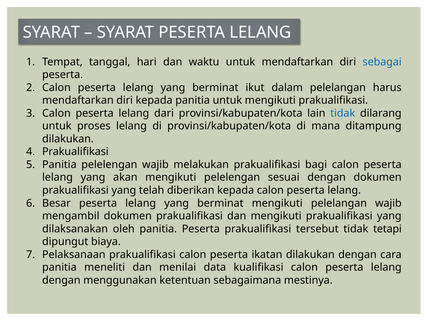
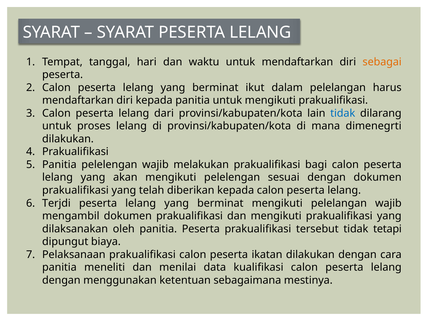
sebagai colour: blue -> orange
ditampung: ditampung -> dimenegrti
Besar: Besar -> Terjdi
